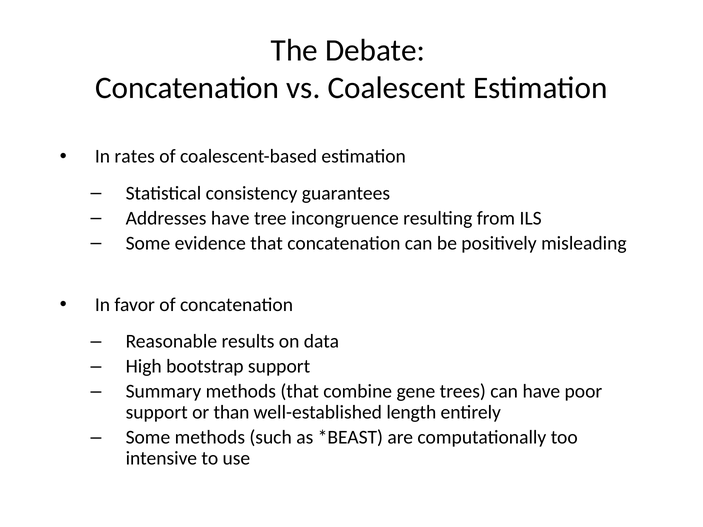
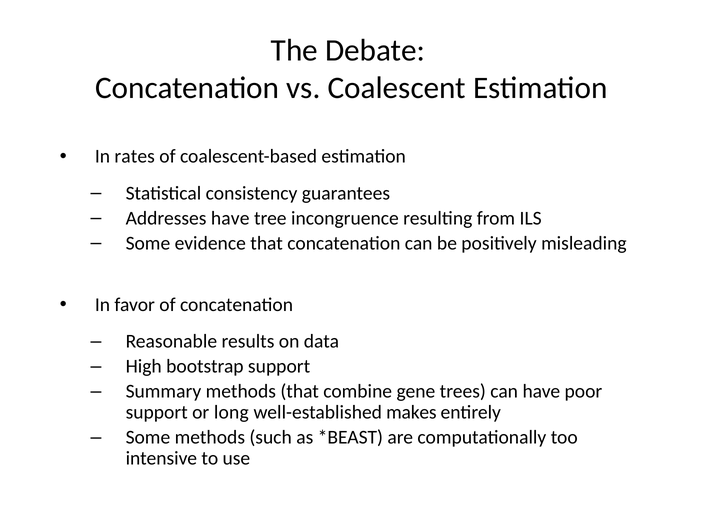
than: than -> long
length: length -> makes
